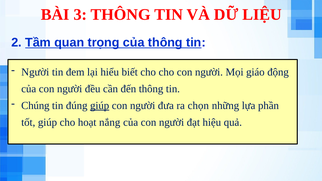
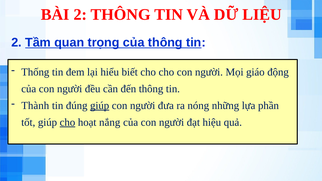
BÀI 3: 3 -> 2
Người at (35, 72): Người -> Thống
Chúng: Chúng -> Thành
chọn: chọn -> nóng
cho at (67, 122) underline: none -> present
